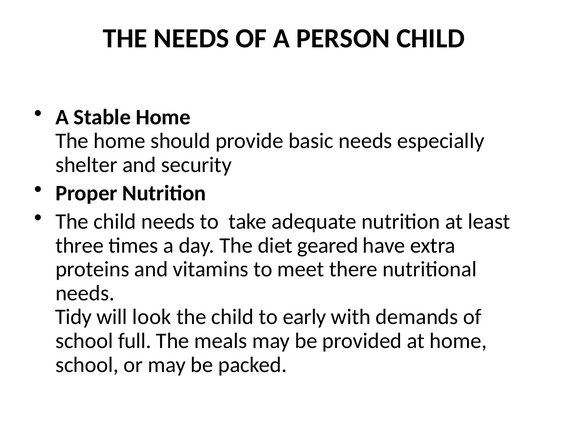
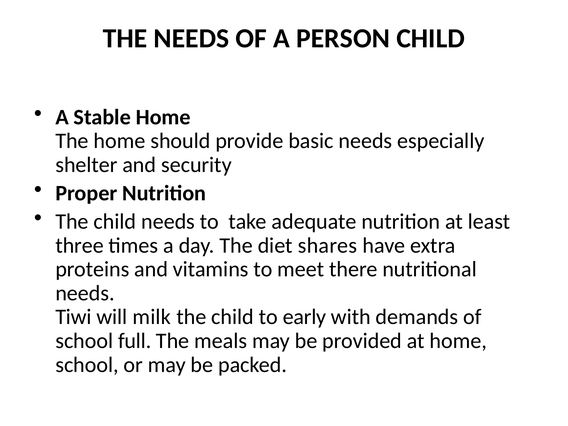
geared: geared -> shares
Tidy: Tidy -> Tiwi
look: look -> milk
